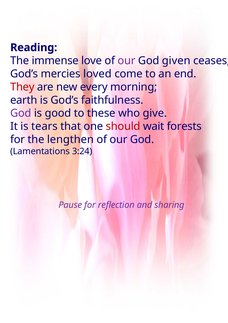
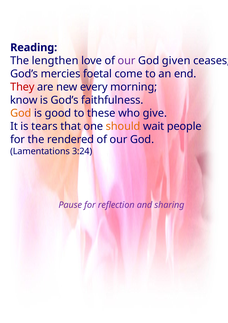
immense: immense -> lengthen
loved: loved -> foetal
earth: earth -> know
God at (21, 113) colour: purple -> orange
should colour: red -> orange
forests: forests -> people
lengthen: lengthen -> rendered
